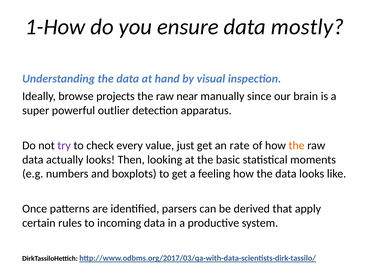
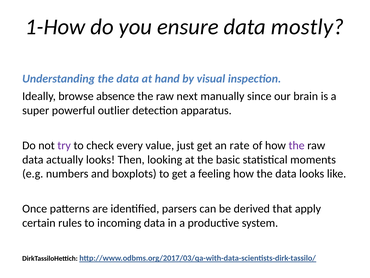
projects: projects -> absence
near: near -> next
the at (297, 145) colour: orange -> purple
